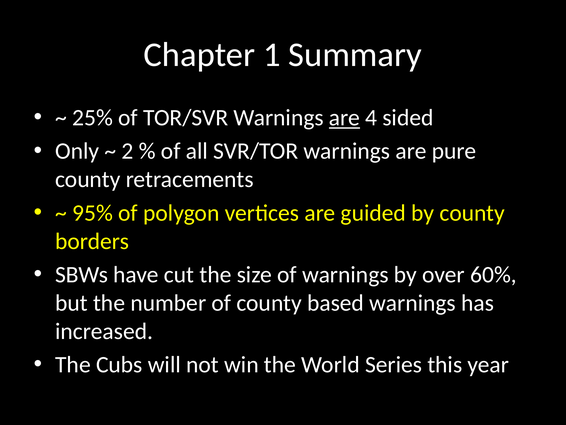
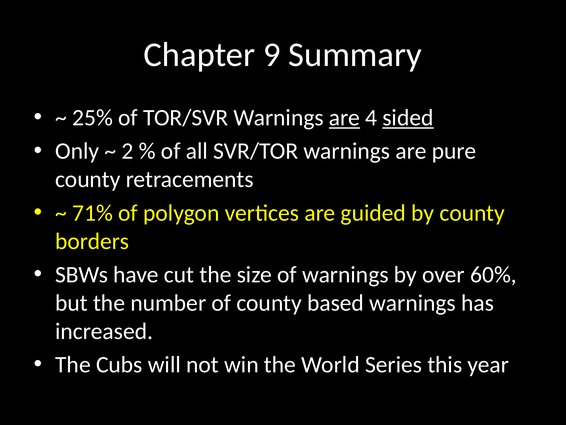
1: 1 -> 9
sided underline: none -> present
95%: 95% -> 71%
